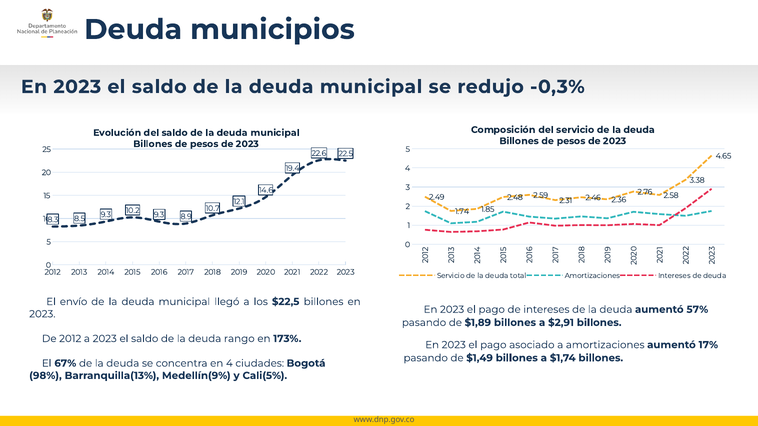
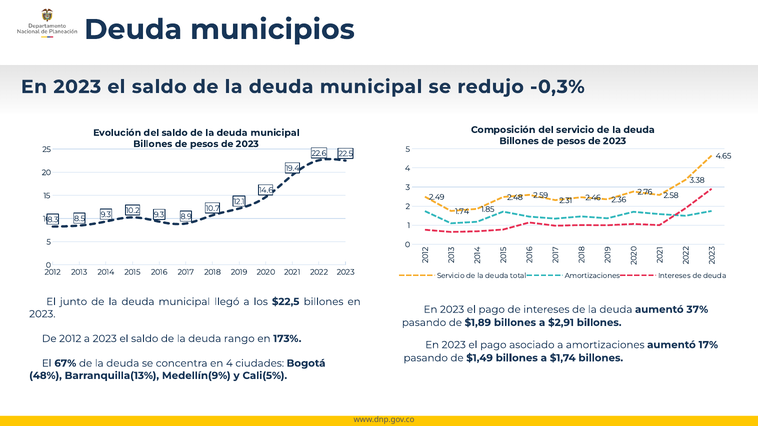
envío: envío -> junto
57%: 57% -> 37%
98%: 98% -> 48%
